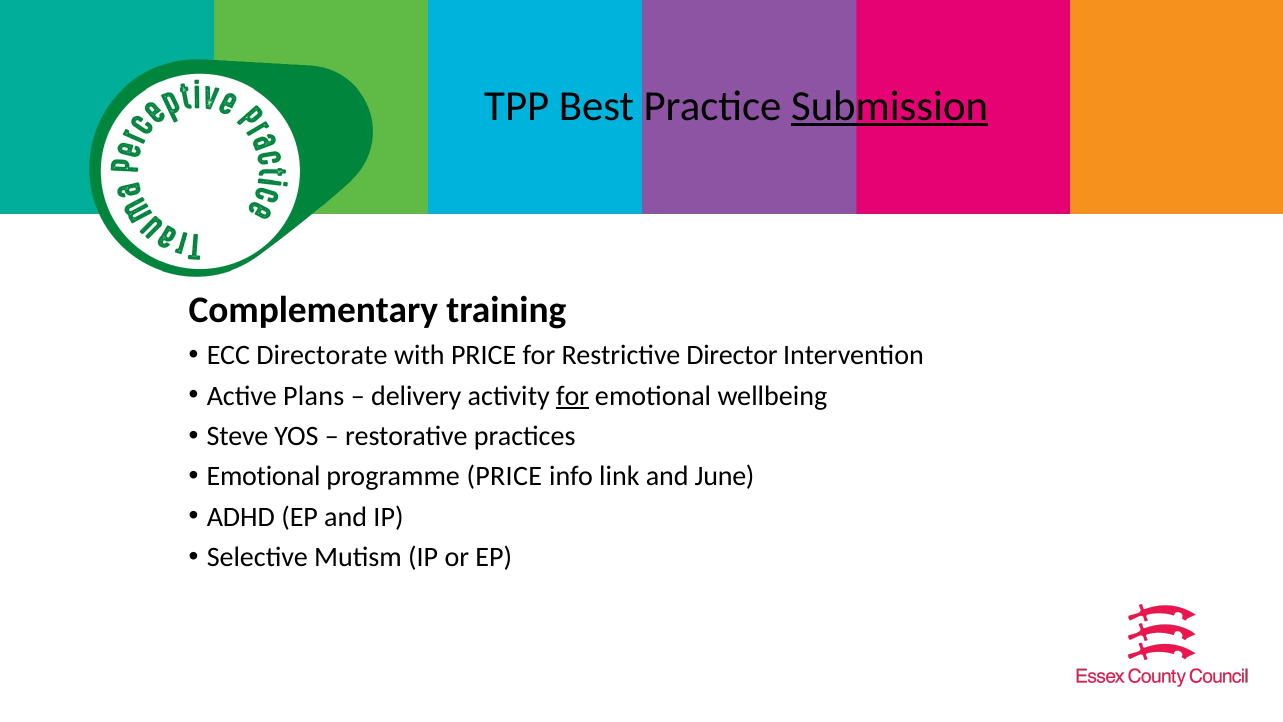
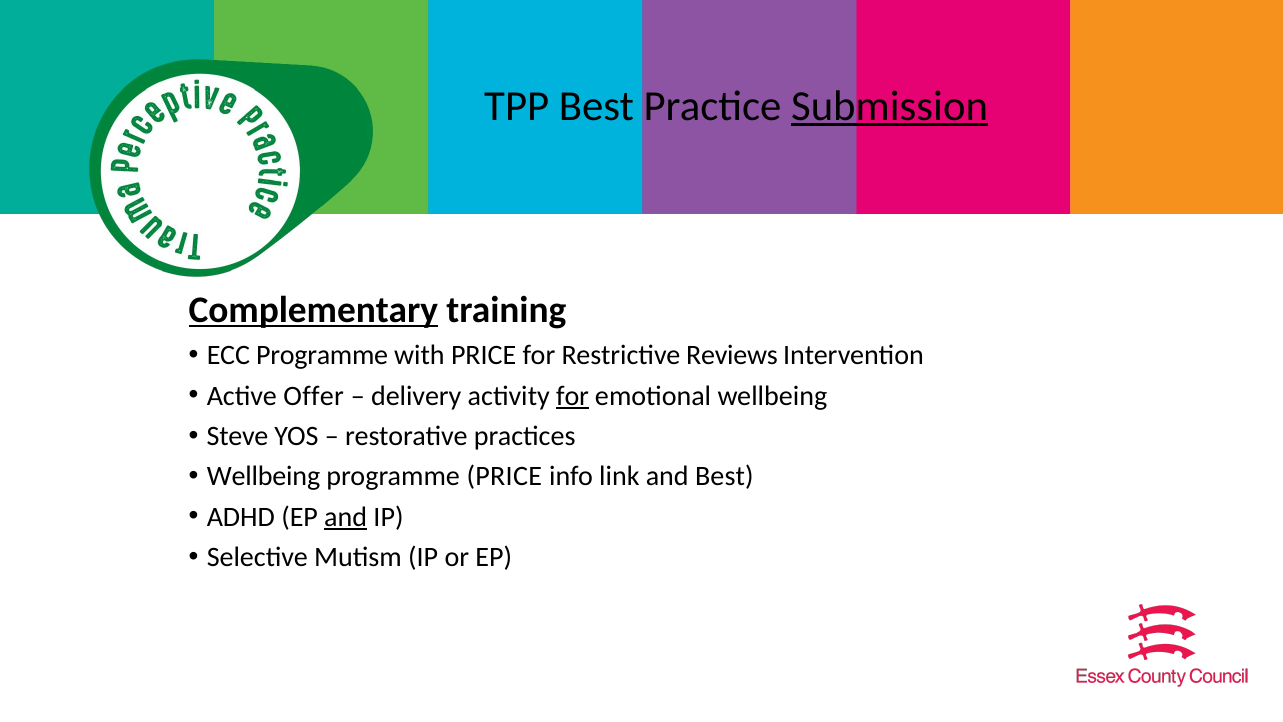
Complementary underline: none -> present
ECC Directorate: Directorate -> Programme
Director: Director -> Reviews
Plans: Plans -> Offer
Emotional at (264, 476): Emotional -> Wellbeing
and June: June -> Best
and at (346, 517) underline: none -> present
